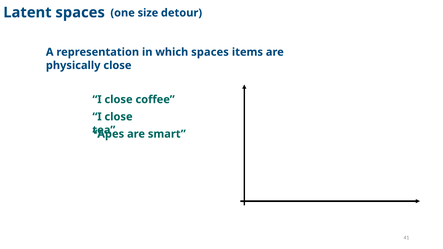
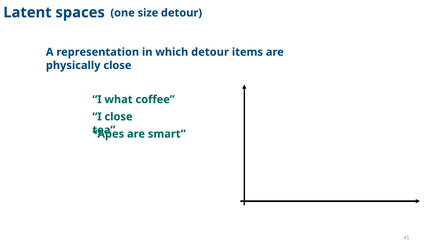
which spaces: spaces -> detour
close at (119, 100): close -> what
